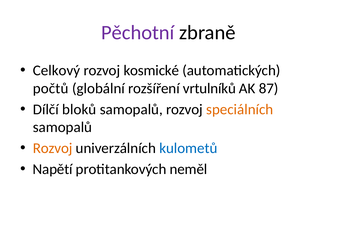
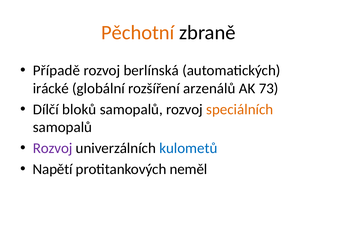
Pěchotní colour: purple -> orange
Celkový: Celkový -> Případě
kosmické: kosmické -> berlínská
počtů: počtů -> irácké
vrtulníků: vrtulníků -> arzenálů
87: 87 -> 73
Rozvoj at (53, 149) colour: orange -> purple
